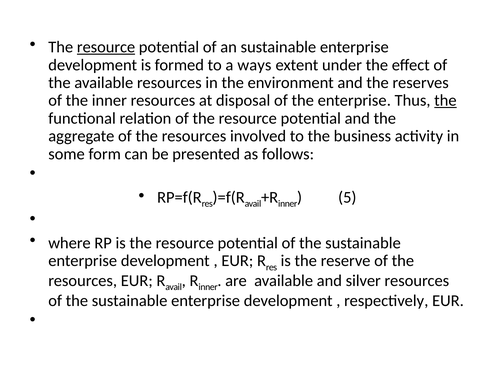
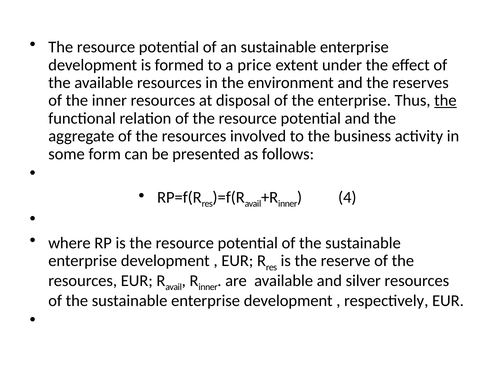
resource at (106, 47) underline: present -> none
ways: ways -> price
5: 5 -> 4
